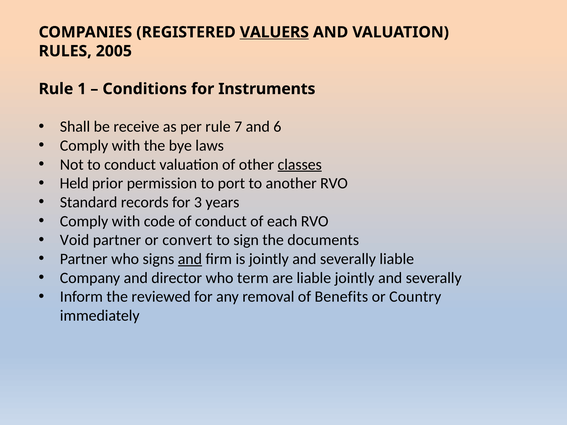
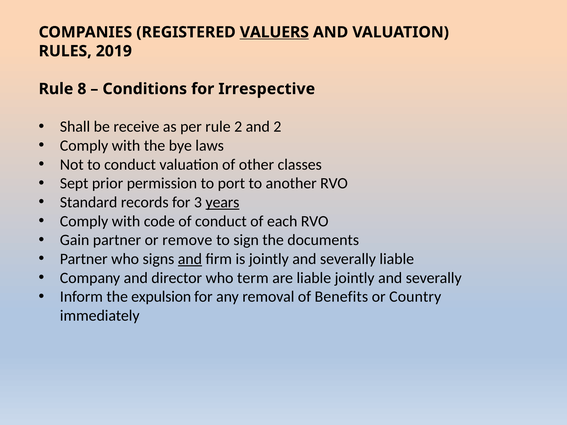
2005: 2005 -> 2019
1: 1 -> 8
Instruments: Instruments -> Irrespective
rule 7: 7 -> 2
and 6: 6 -> 2
classes underline: present -> none
Held: Held -> Sept
years underline: none -> present
Void: Void -> Gain
convert: convert -> remove
reviewed: reviewed -> expulsion
